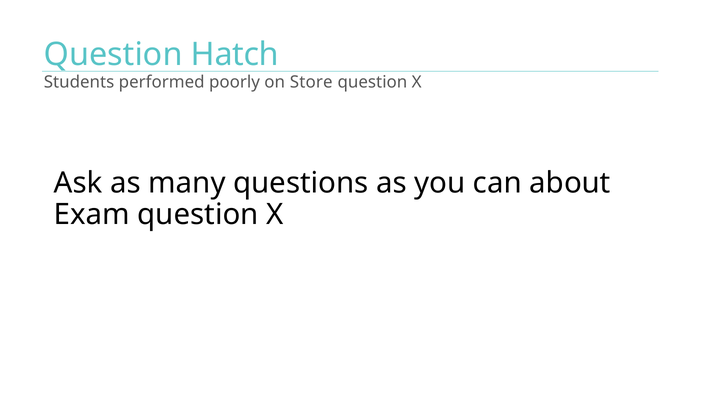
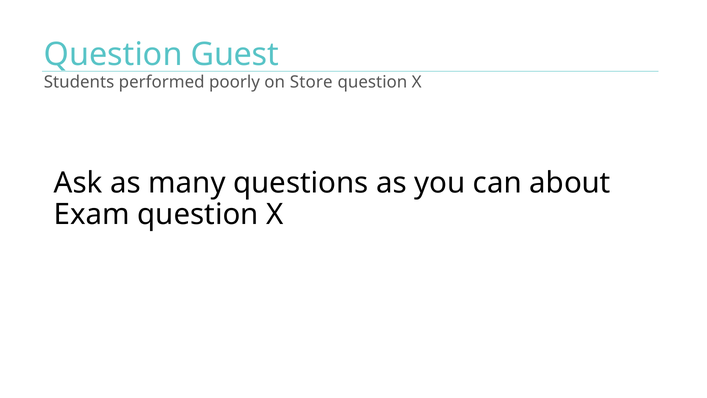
Hatch: Hatch -> Guest
